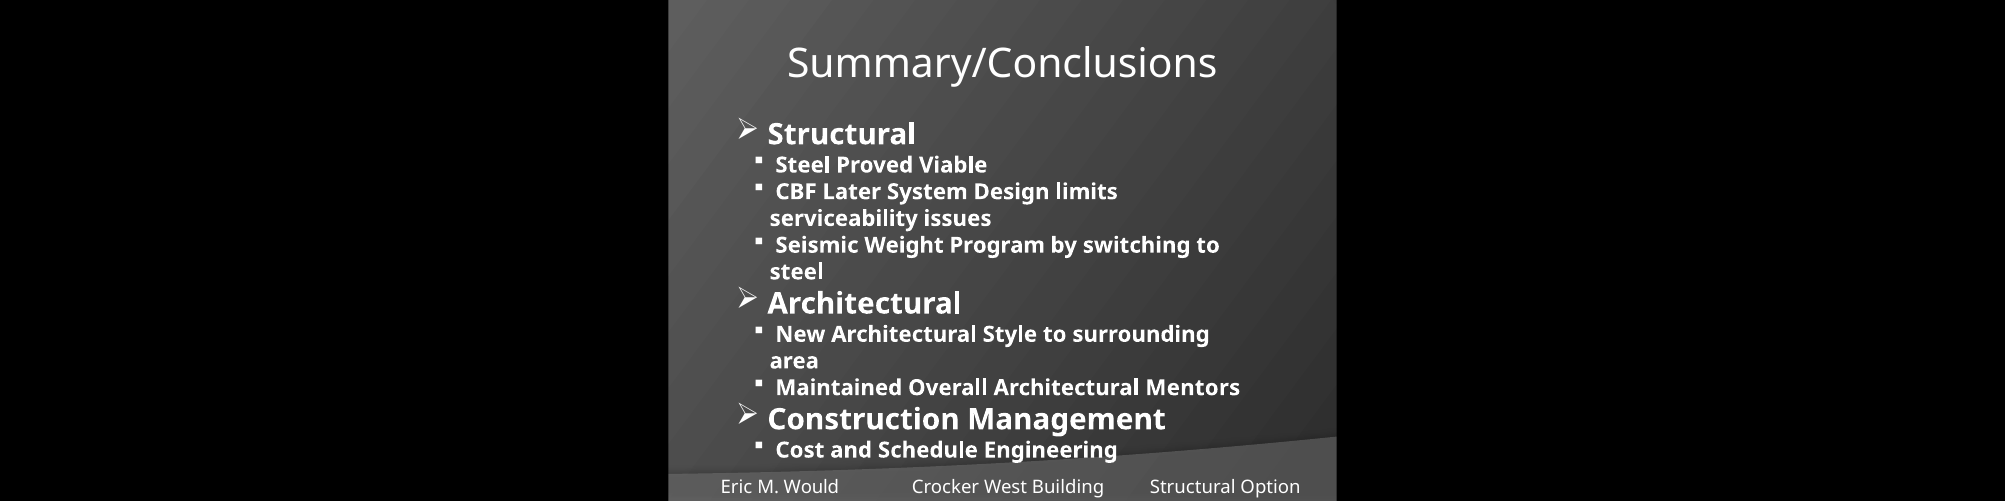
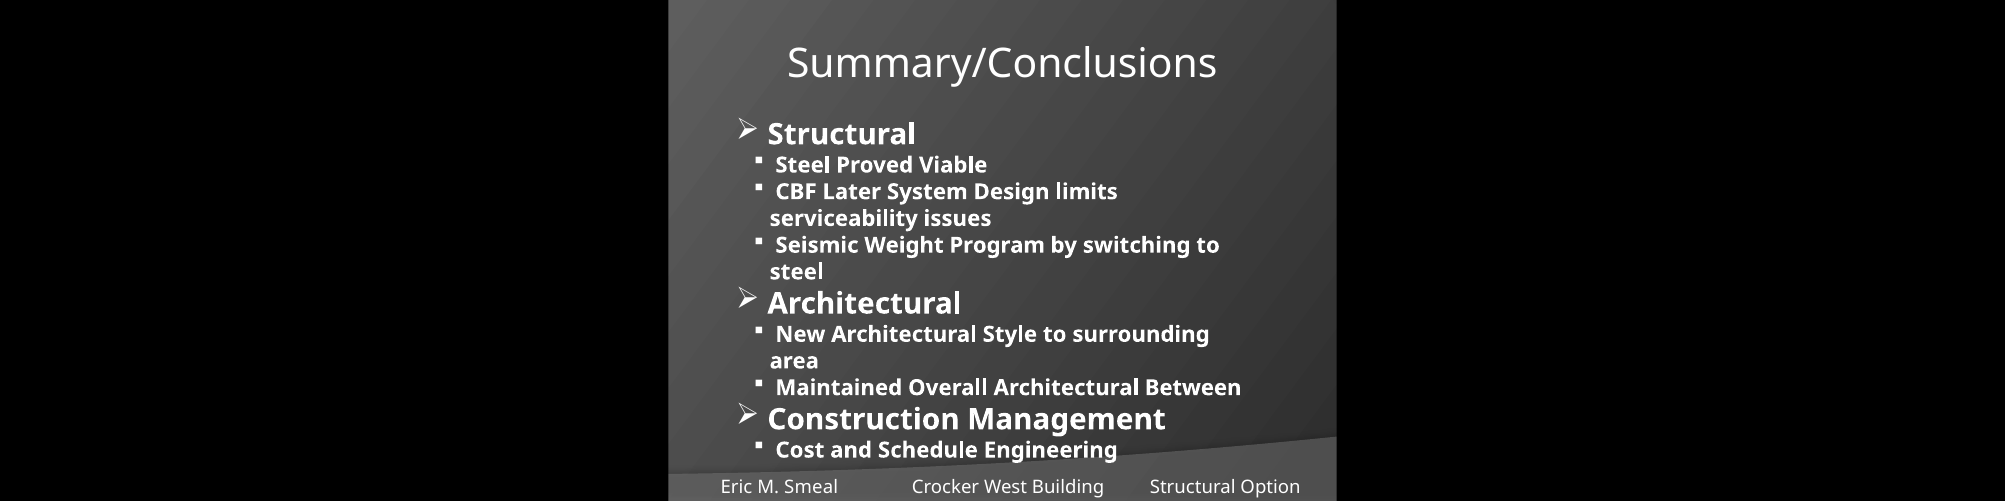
Mentors: Mentors -> Between
Would: Would -> Smeal
